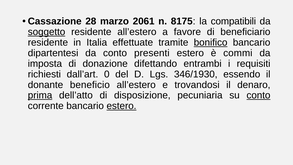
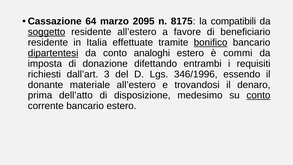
28: 28 -> 64
2061: 2061 -> 2095
dipartentesi underline: none -> present
presenti: presenti -> analoghi
0: 0 -> 3
346/1930: 346/1930 -> 346/1996
beneficio: beneficio -> materiale
prima underline: present -> none
pecuniaria: pecuniaria -> medesimo
estero at (121, 106) underline: present -> none
